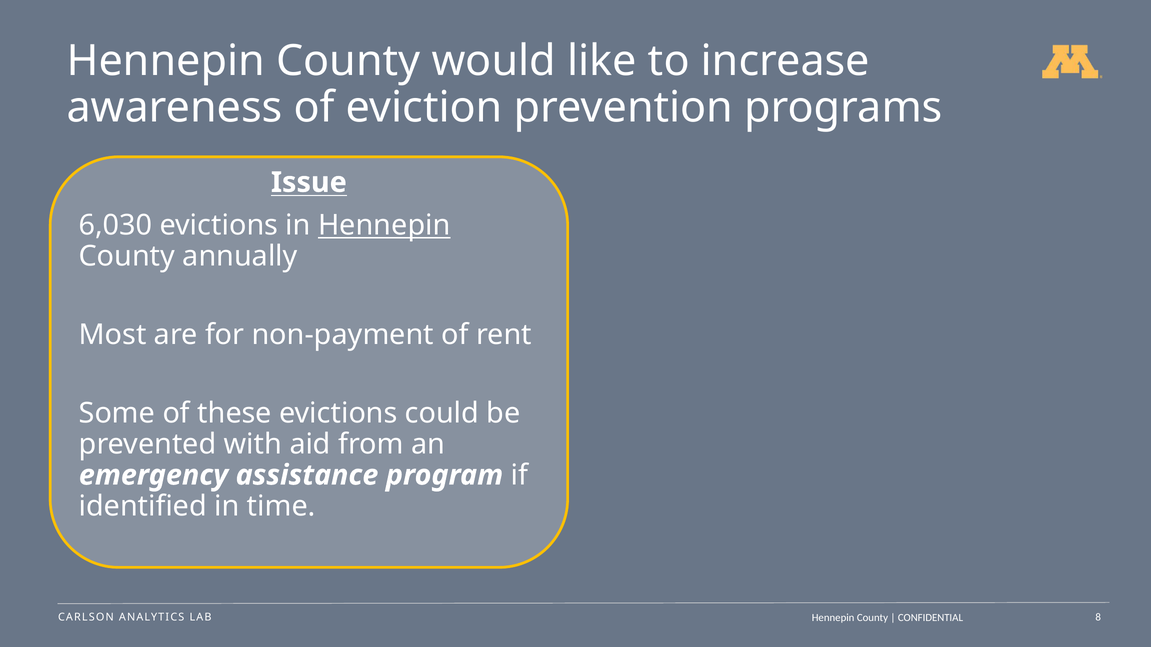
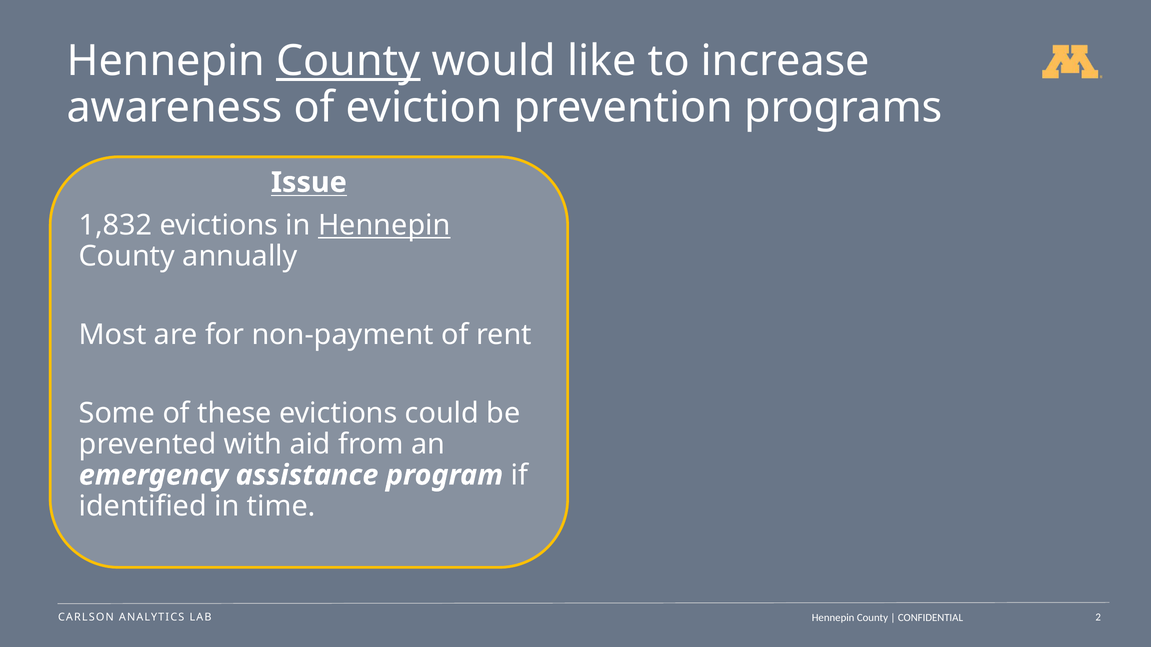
County at (348, 61) underline: none -> present
6,030: 6,030 -> 1,832
8: 8 -> 2
